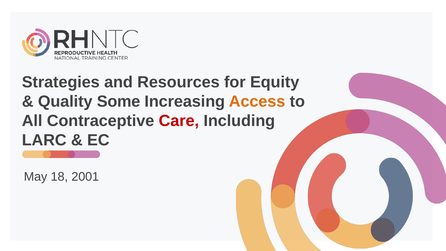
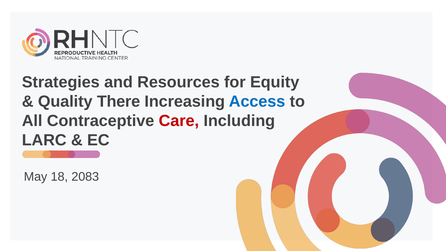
Some: Some -> There
Access colour: orange -> blue
2001: 2001 -> 2083
